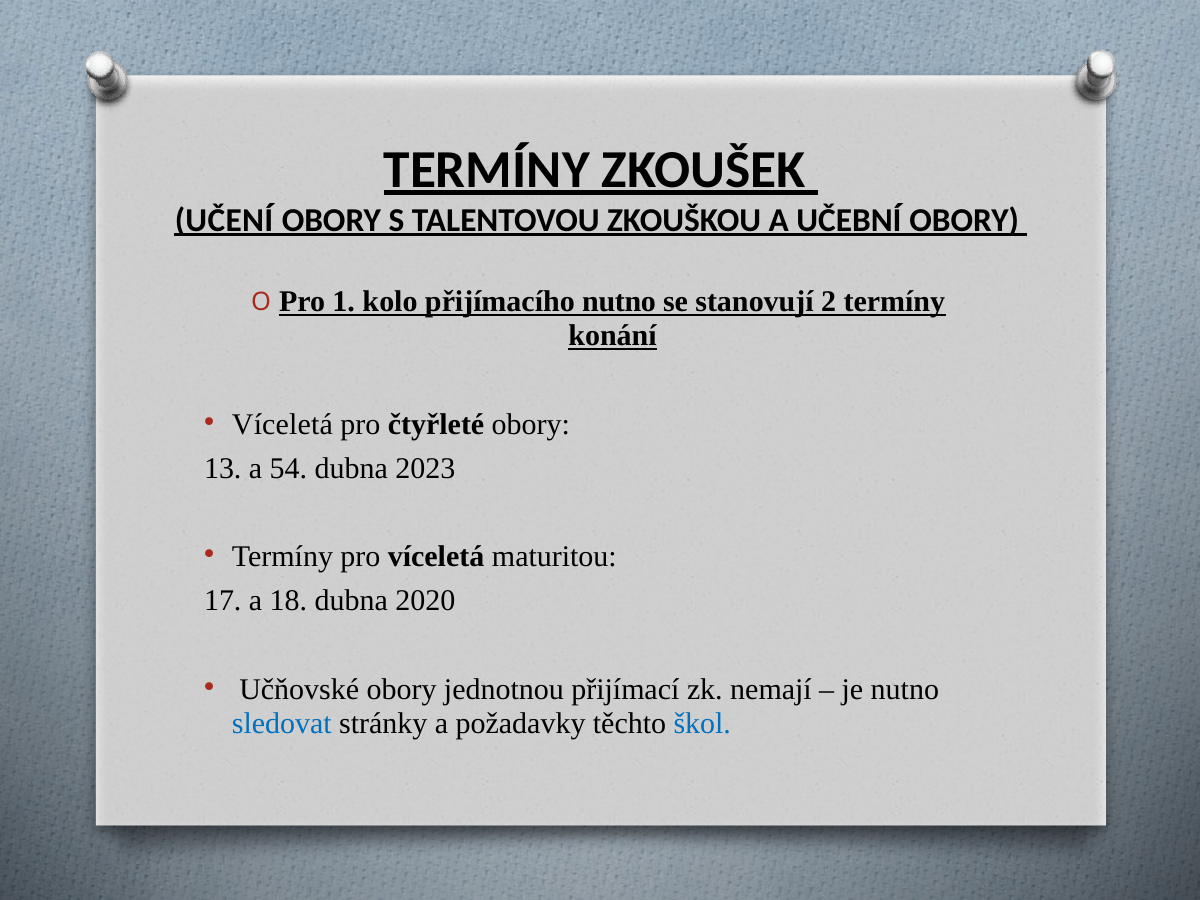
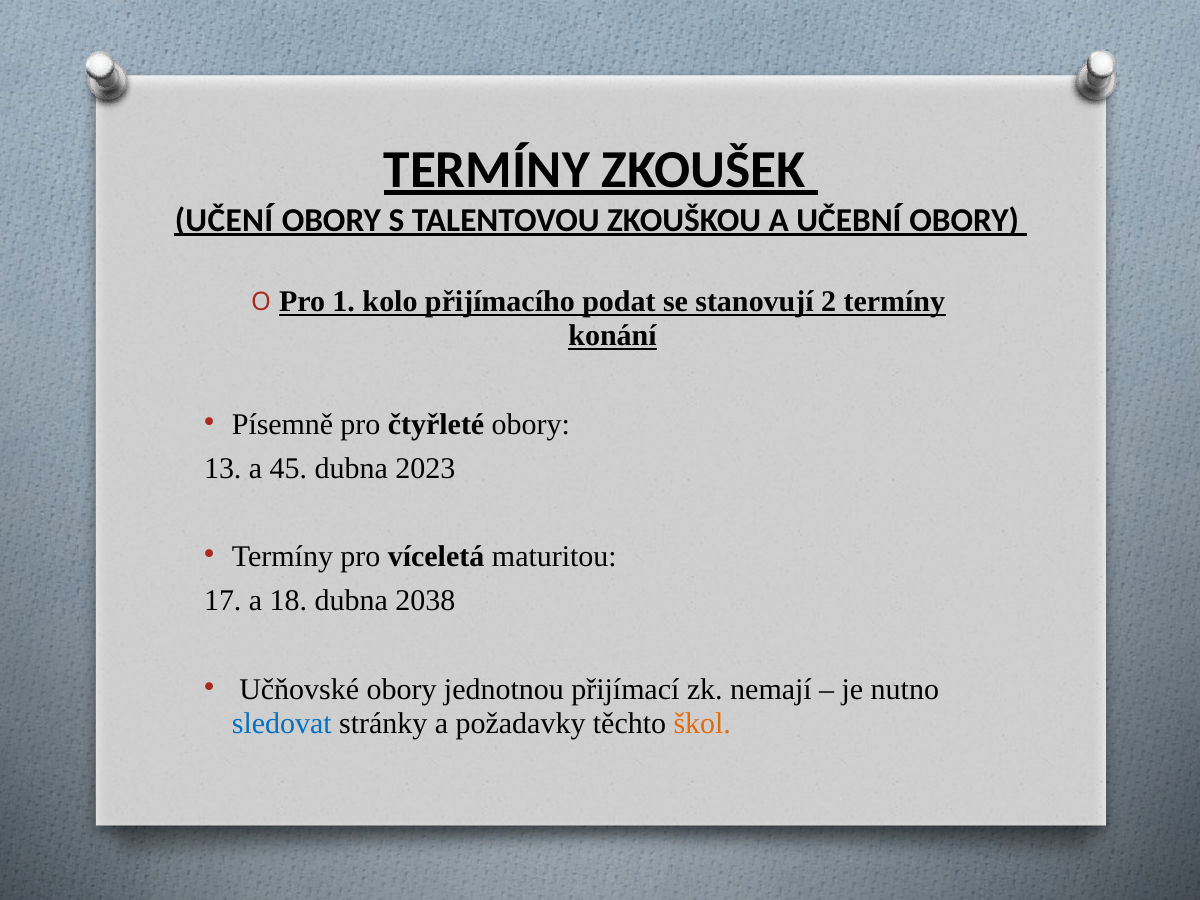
přijímacího nutno: nutno -> podat
Víceletá at (282, 424): Víceletá -> Písemně
54: 54 -> 45
2020: 2020 -> 2038
škol colour: blue -> orange
